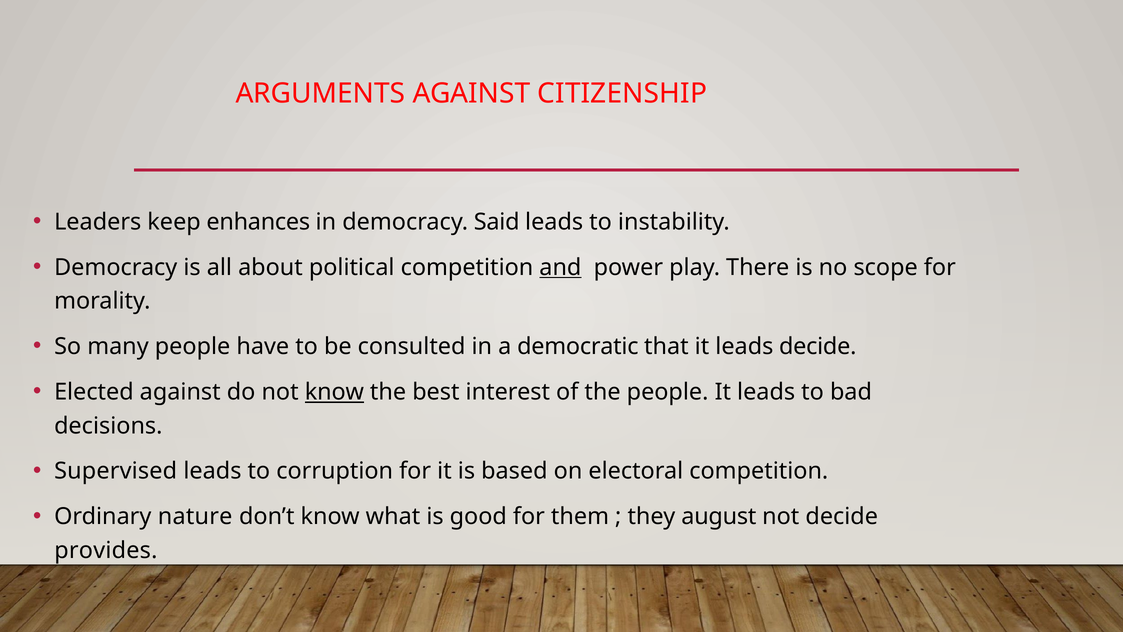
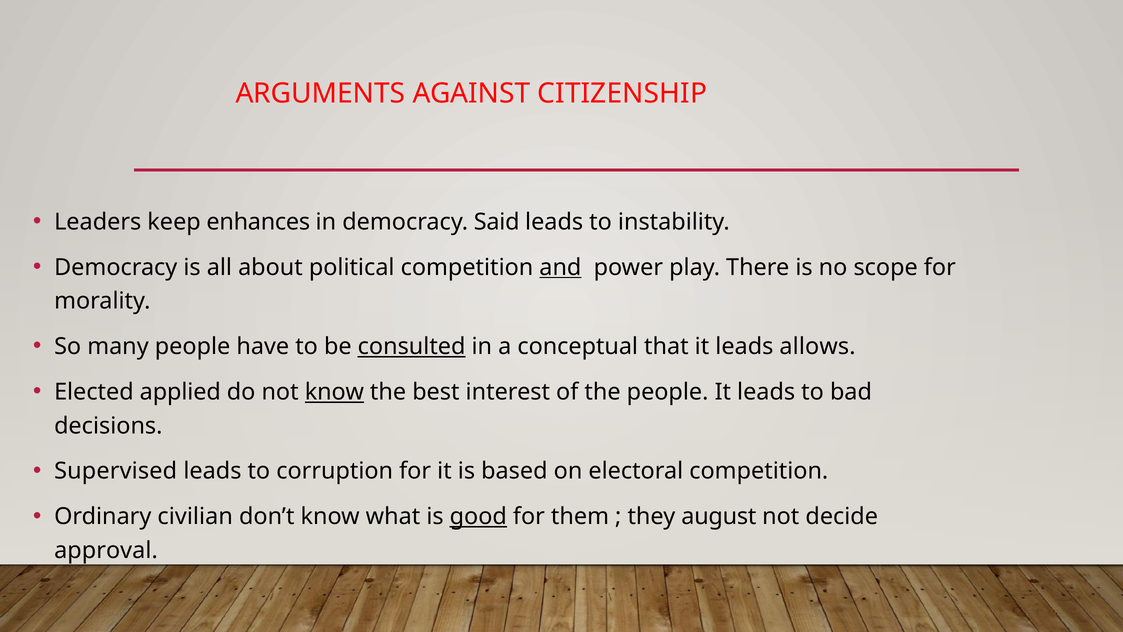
consulted underline: none -> present
democratic: democratic -> conceptual
leads decide: decide -> allows
Elected against: against -> applied
nature: nature -> civilian
good underline: none -> present
provides: provides -> approval
